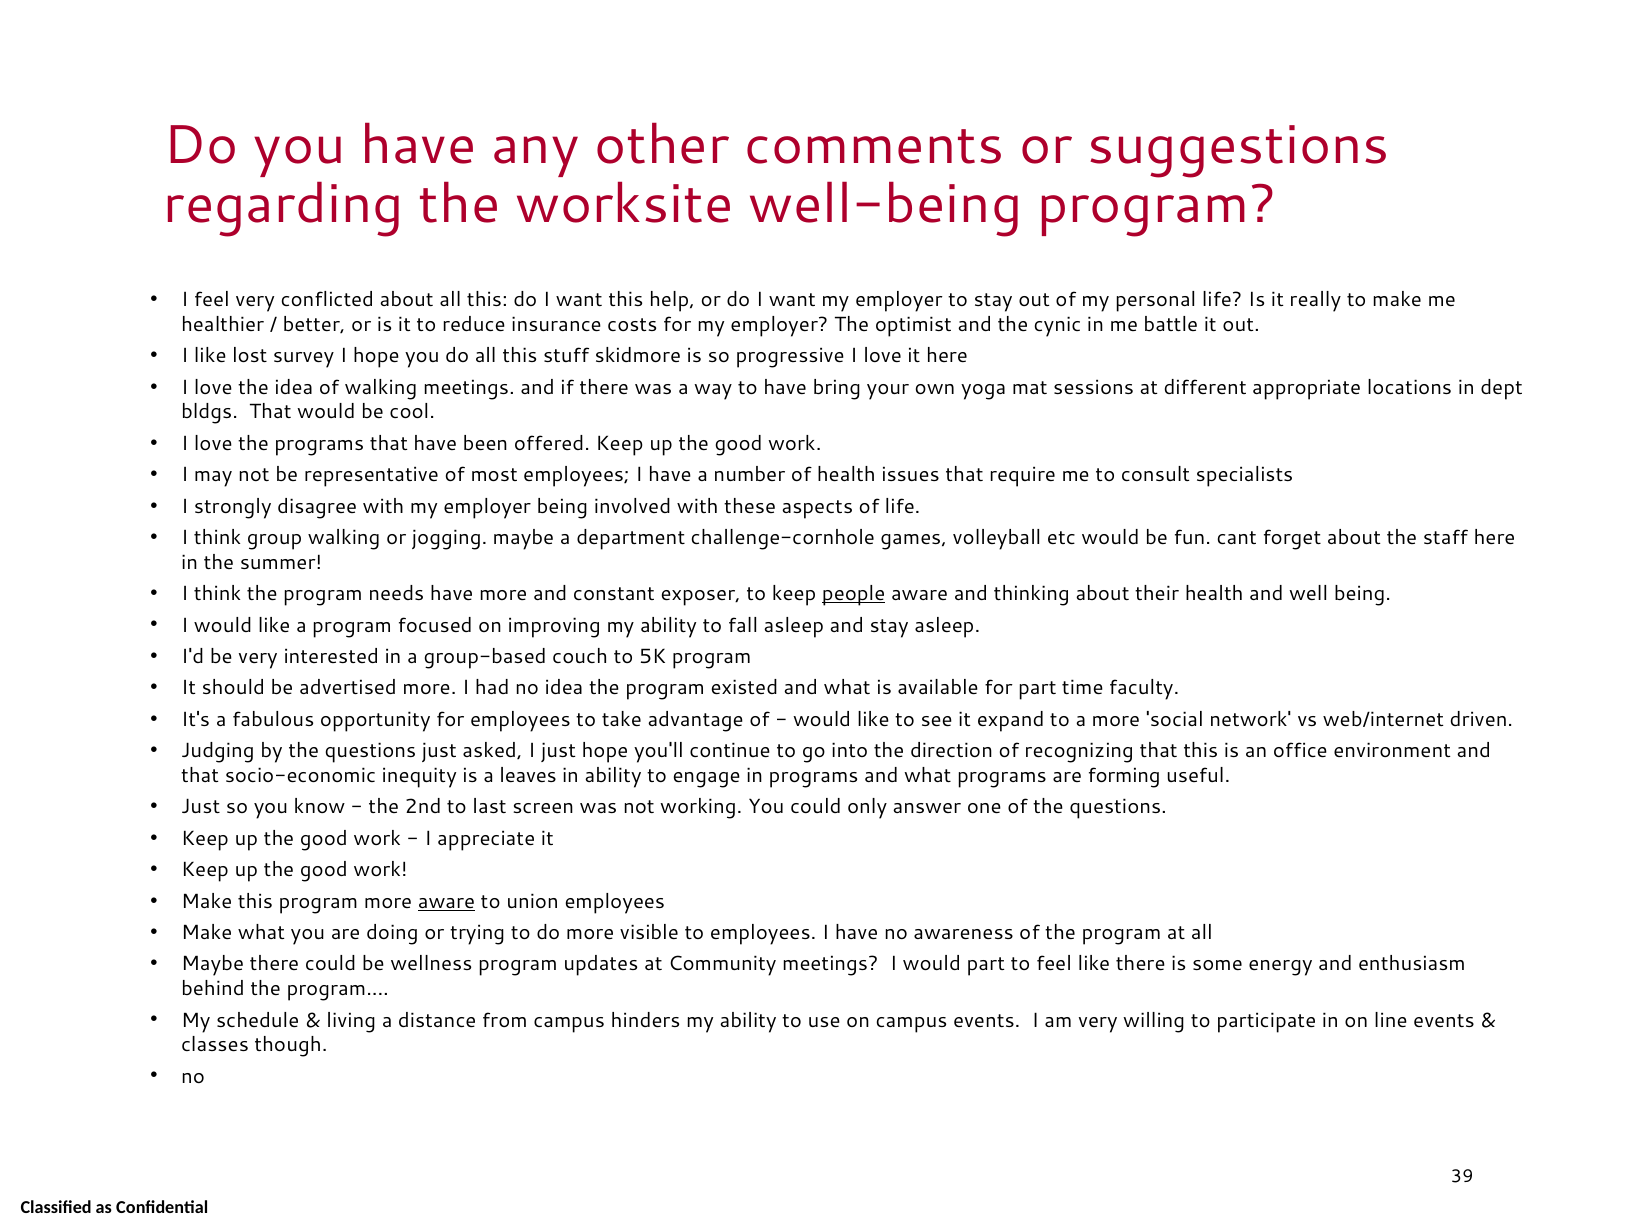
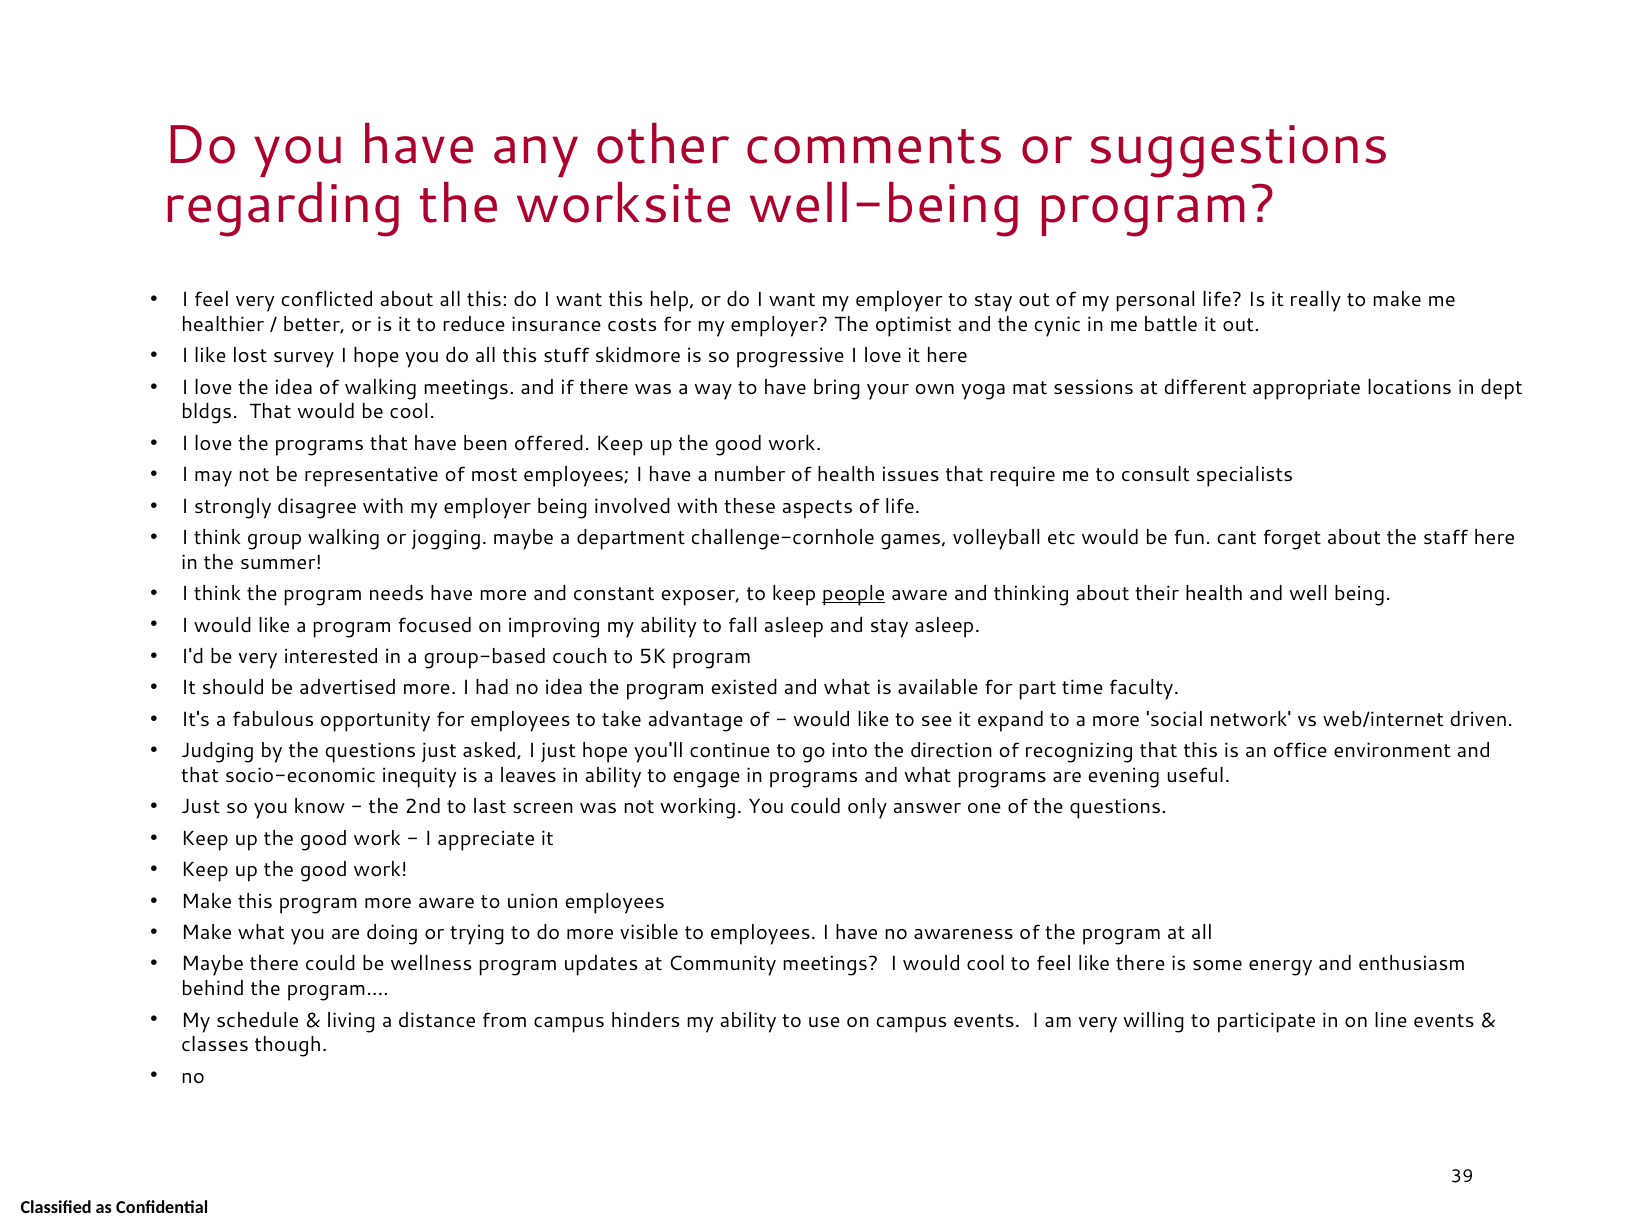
forming: forming -> evening
aware at (446, 902) underline: present -> none
would part: part -> cool
